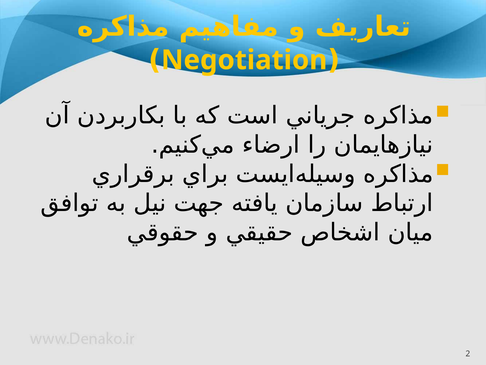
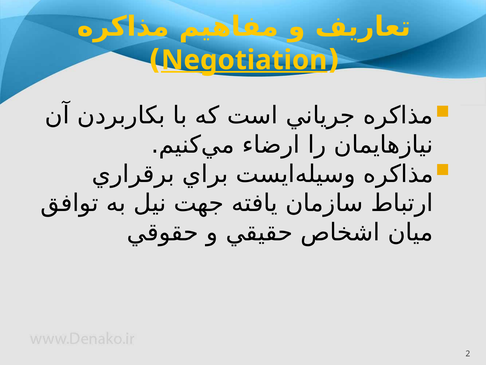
Negotiation underline: none -> present
